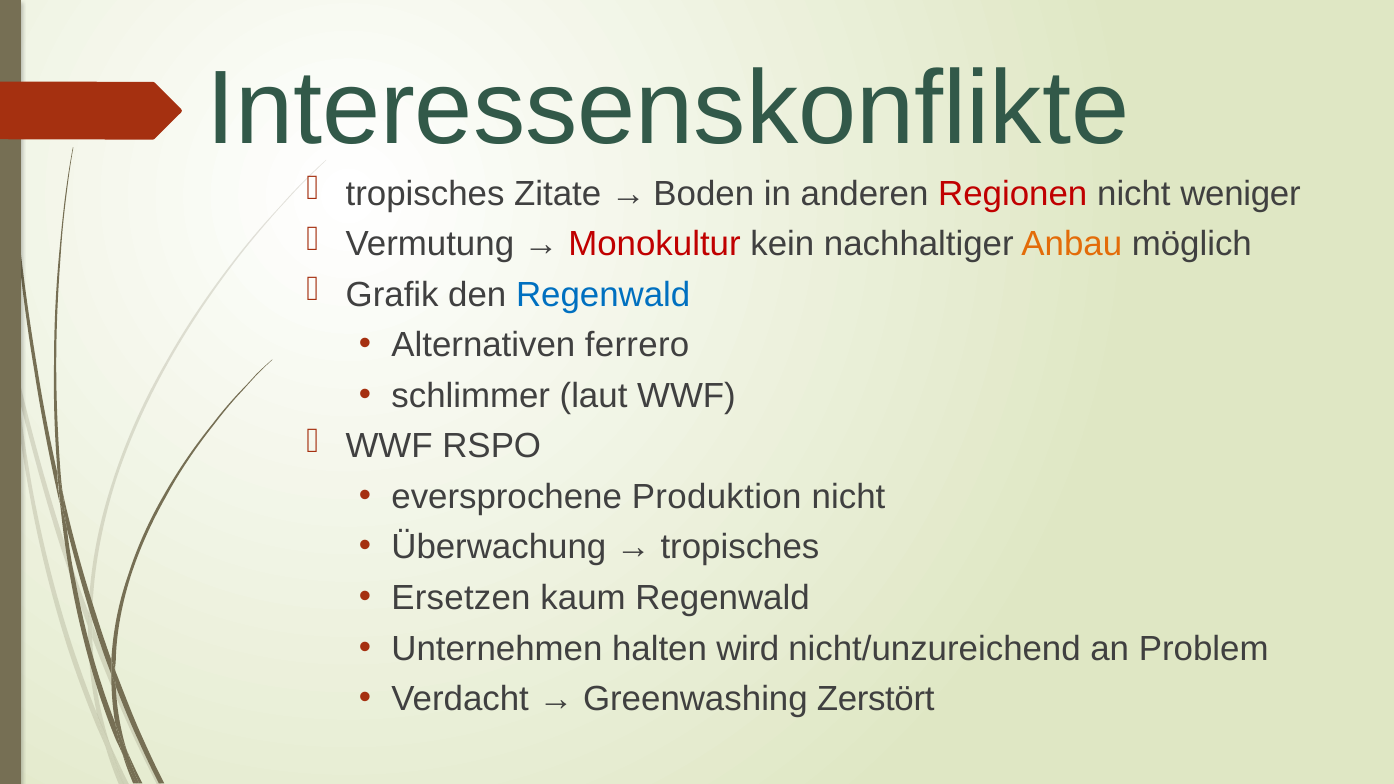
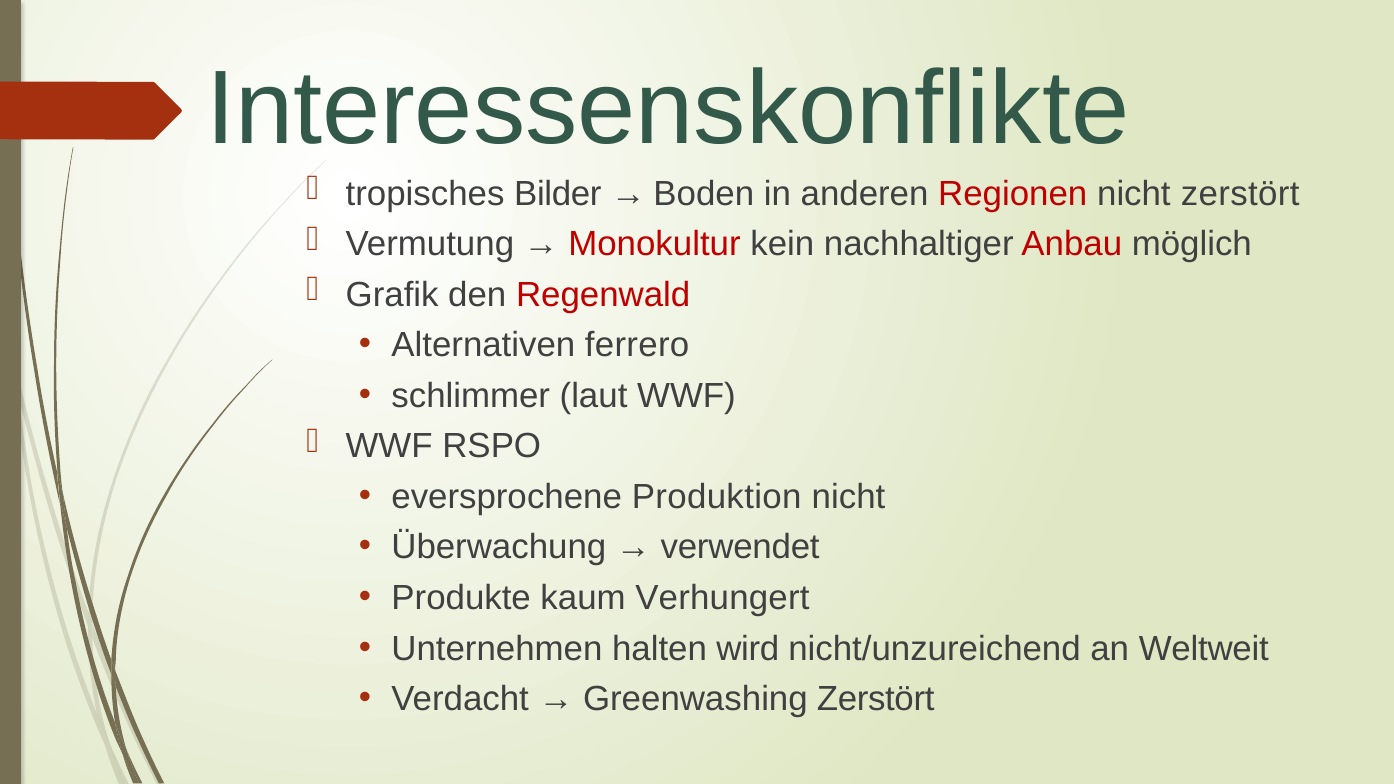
Zitate: Zitate -> Bilder
nicht weniger: weniger -> zerstört
Anbau colour: orange -> red
Regenwald at (603, 295) colour: blue -> red
tropisches at (740, 548): tropisches -> verwendet
Ersetzen: Ersetzen -> Produkte
kaum Regenwald: Regenwald -> Verhungert
Problem: Problem -> Weltweit
